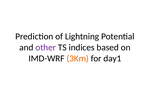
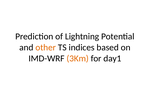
other colour: purple -> orange
